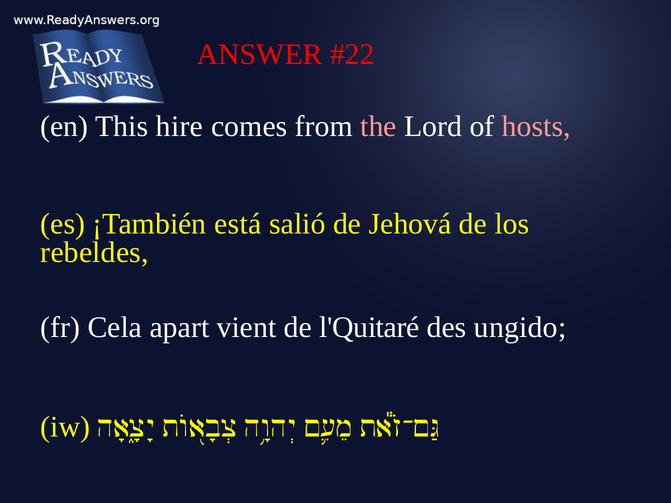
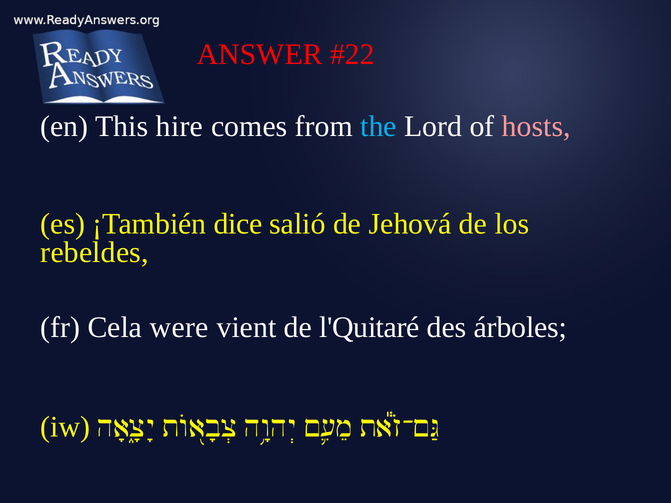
the colour: pink -> light blue
está: está -> dice
apart: apart -> were
ungido: ungido -> árboles
